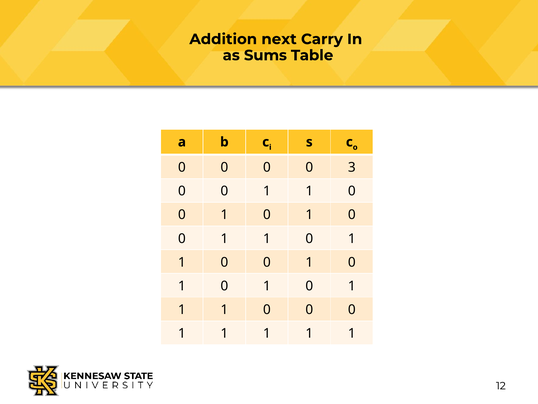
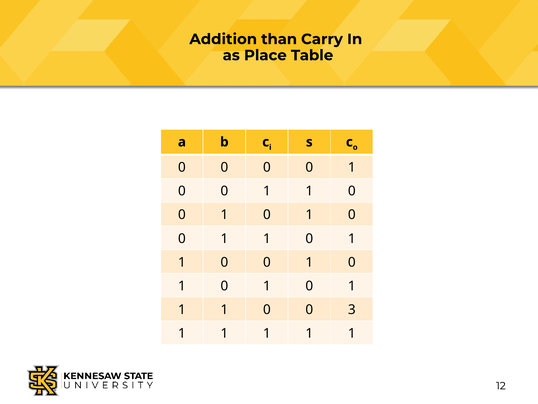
next: next -> than
Sums: Sums -> Place
0 0 0 3: 3 -> 1
1 0 0 0: 0 -> 3
